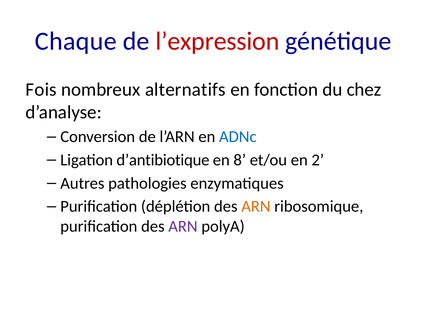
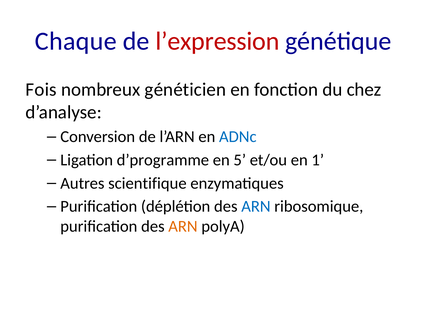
alternatifs: alternatifs -> généticien
d’antibiotique: d’antibiotique -> d’programme
8: 8 -> 5
2: 2 -> 1
pathologies: pathologies -> scientifique
ARN at (256, 207) colour: orange -> blue
ARN at (183, 227) colour: purple -> orange
